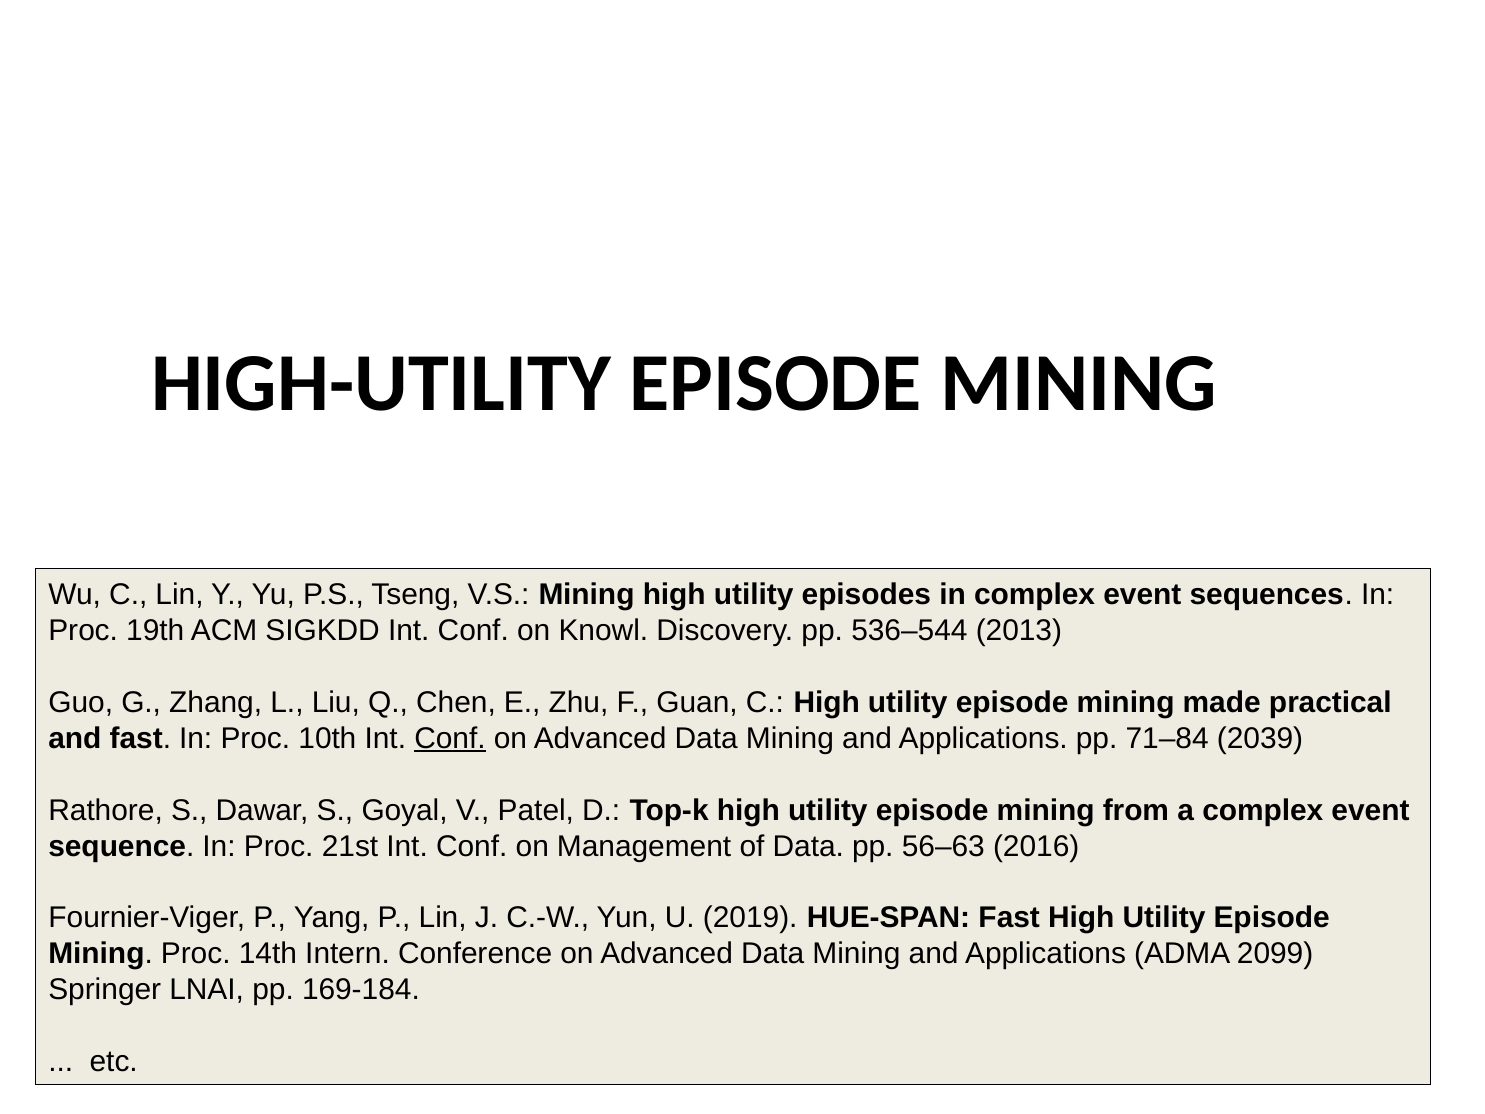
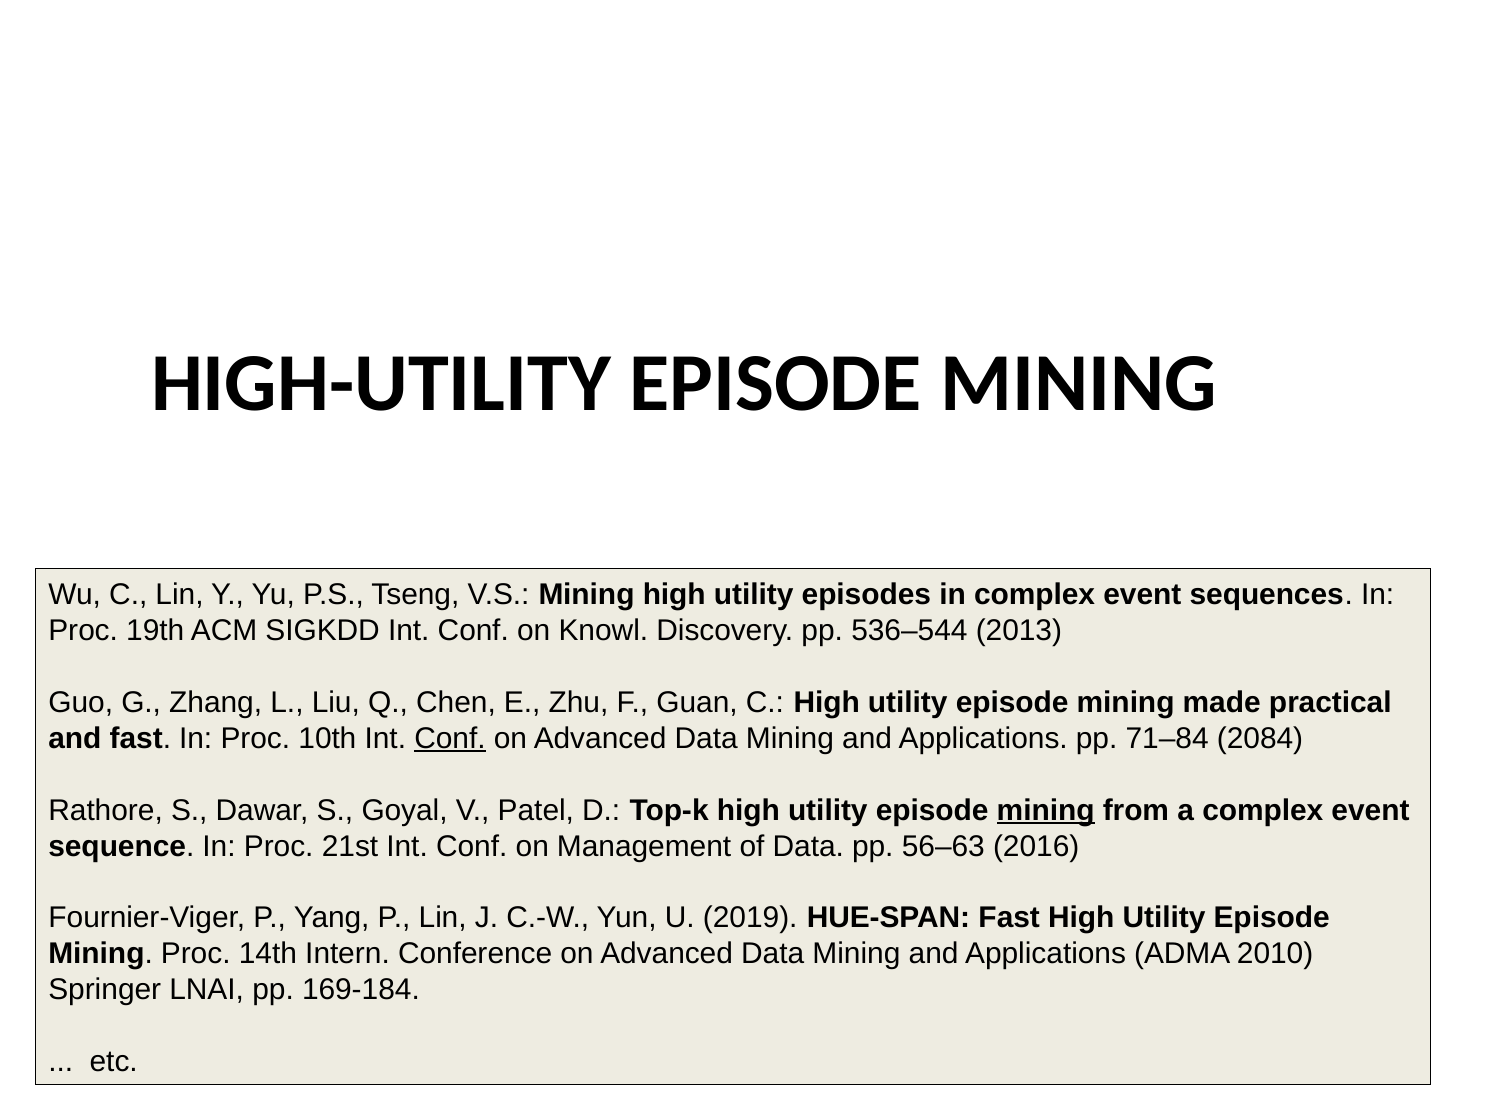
2039: 2039 -> 2084
mining at (1046, 810) underline: none -> present
2099: 2099 -> 2010
